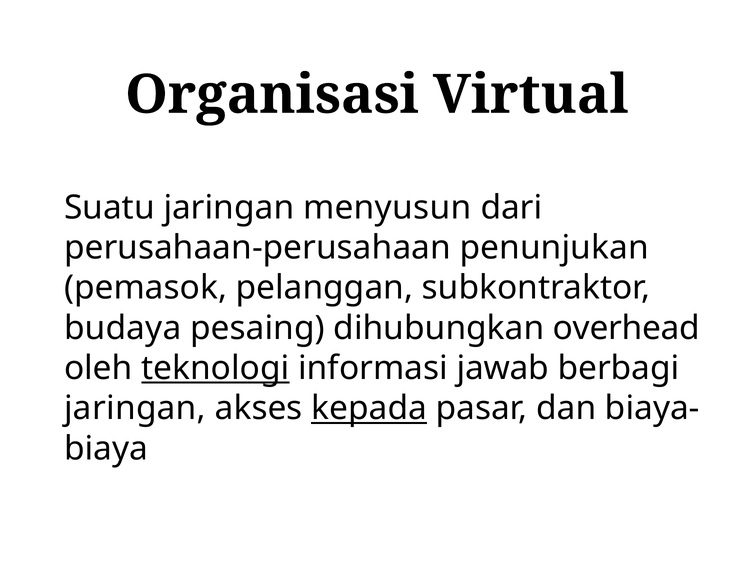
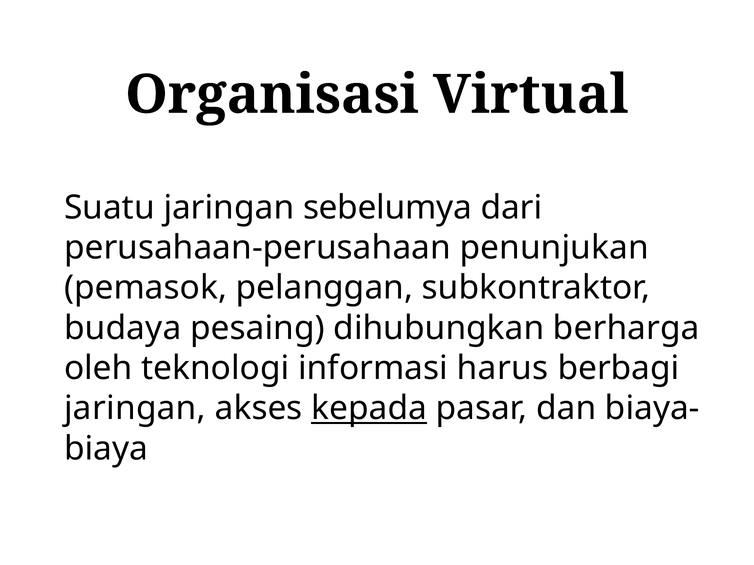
menyusun: menyusun -> sebelumya
overhead: overhead -> berharga
teknologi underline: present -> none
jawab: jawab -> harus
